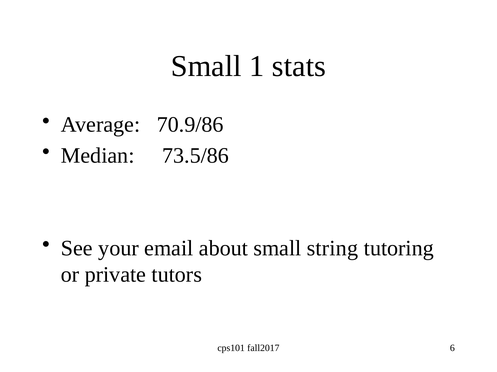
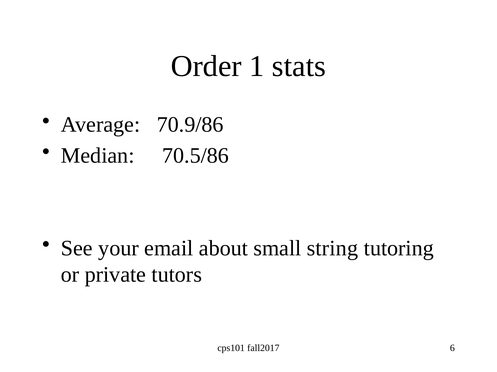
Small at (206, 66): Small -> Order
73.5/86: 73.5/86 -> 70.5/86
